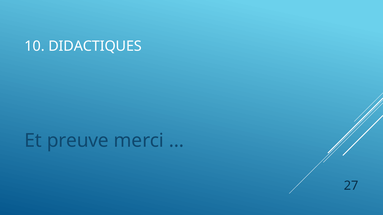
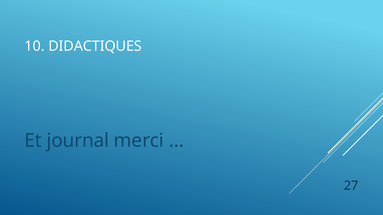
preuve: preuve -> journal
